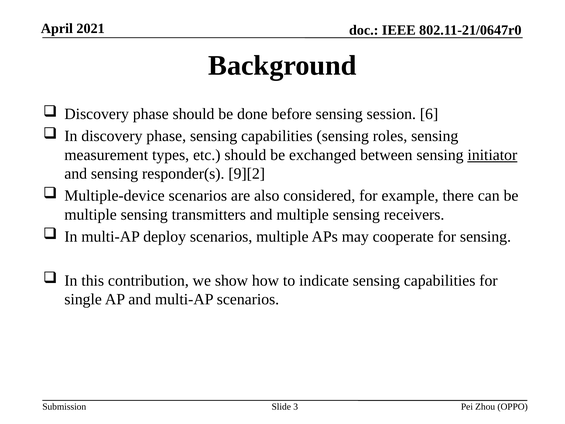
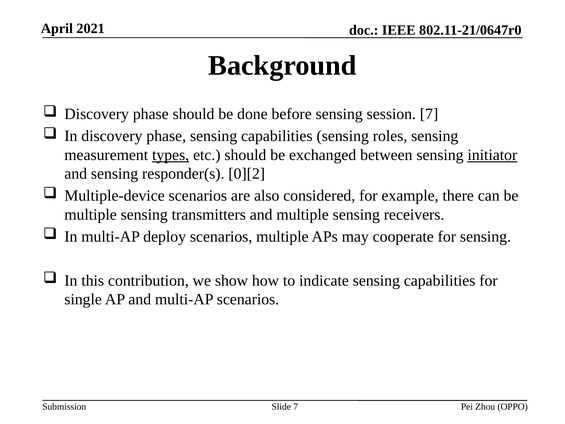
session 6: 6 -> 7
types underline: none -> present
9][2: 9][2 -> 0][2
Slide 3: 3 -> 7
